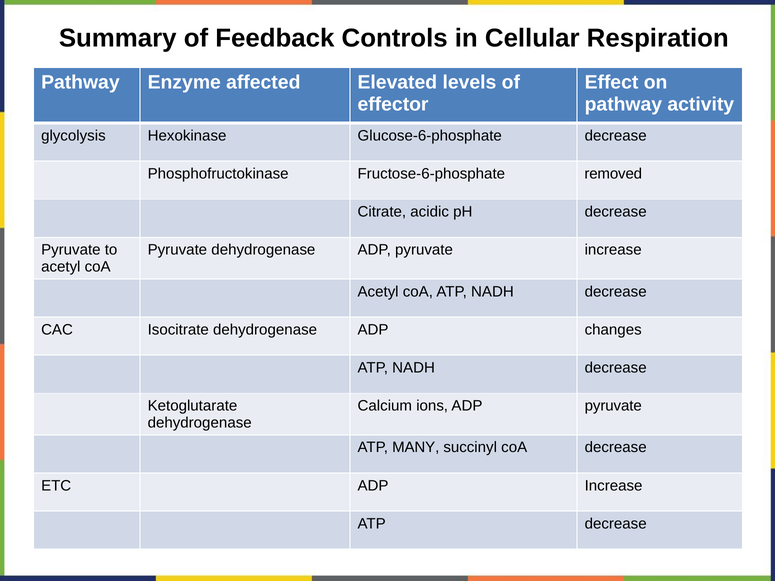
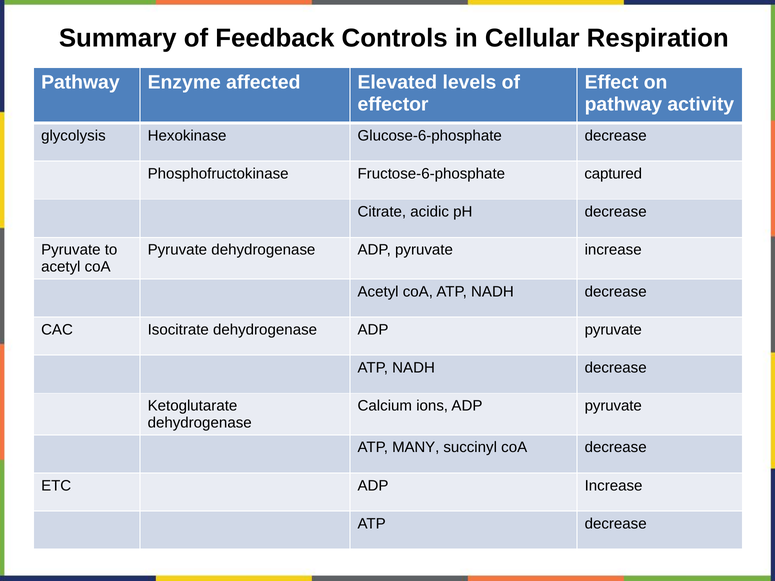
removed: removed -> captured
Isocitrate dehydrogenase ADP changes: changes -> pyruvate
